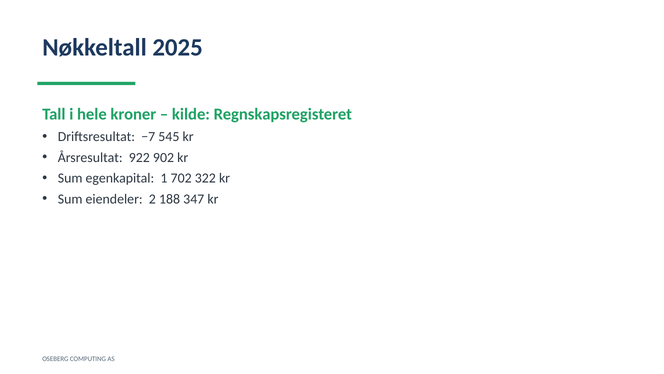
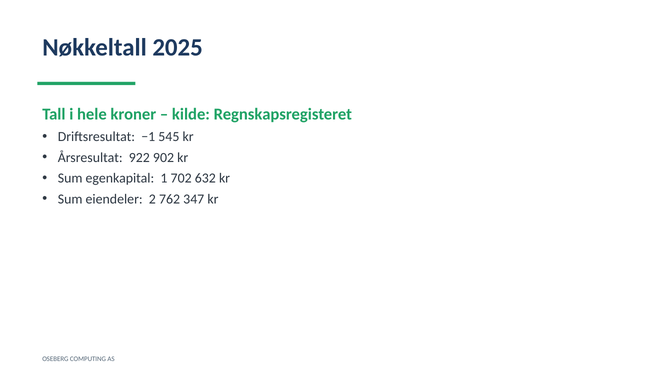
−7: −7 -> −1
322: 322 -> 632
188: 188 -> 762
